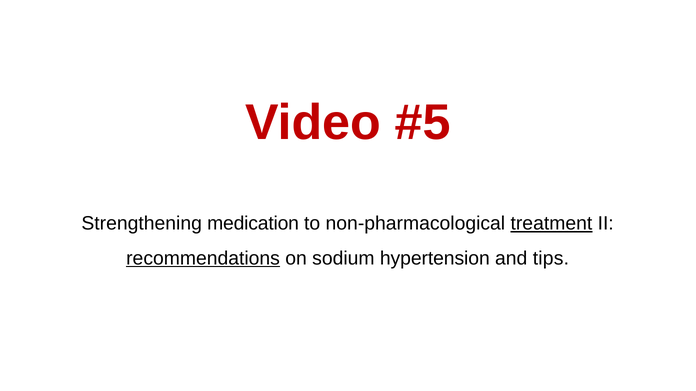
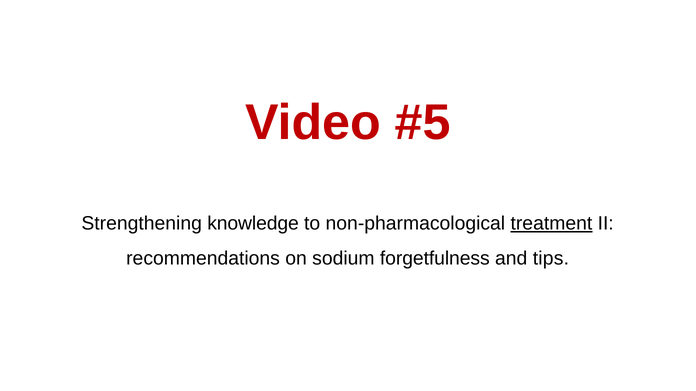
medication: medication -> knowledge
recommendations underline: present -> none
hypertension: hypertension -> forgetfulness
